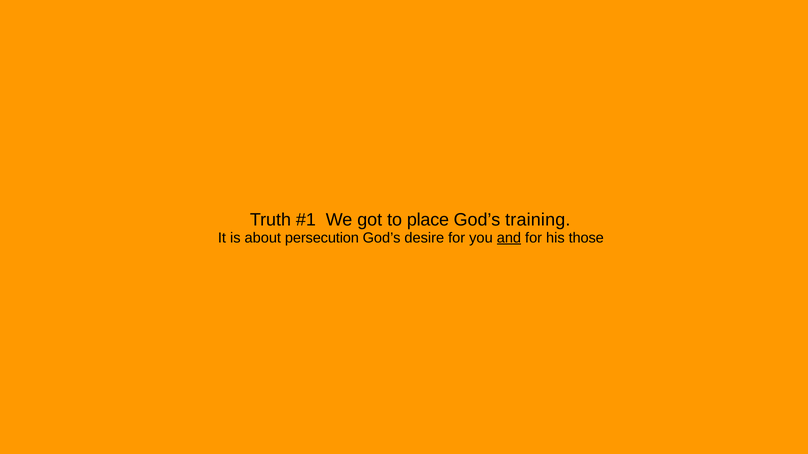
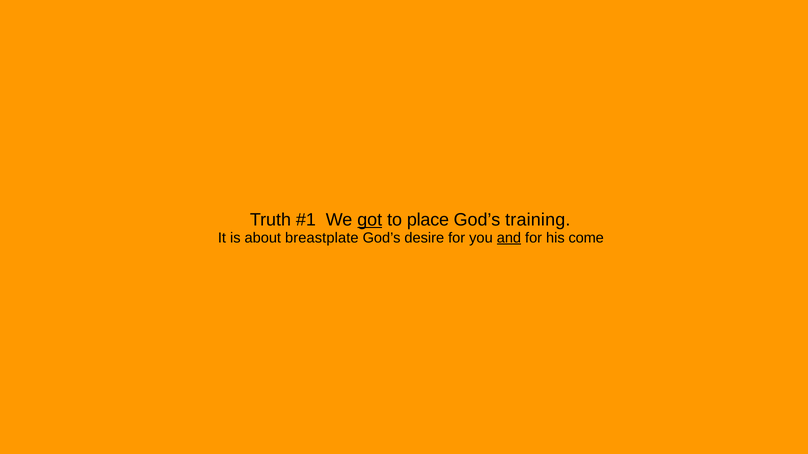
got underline: none -> present
persecution: persecution -> breastplate
those: those -> come
